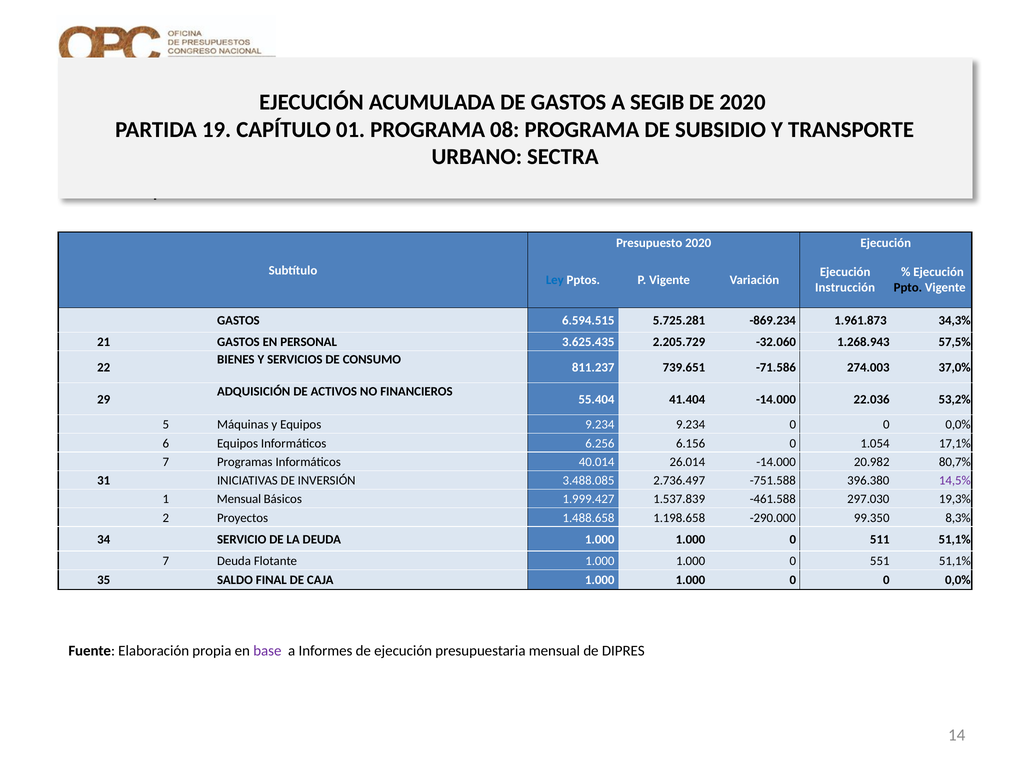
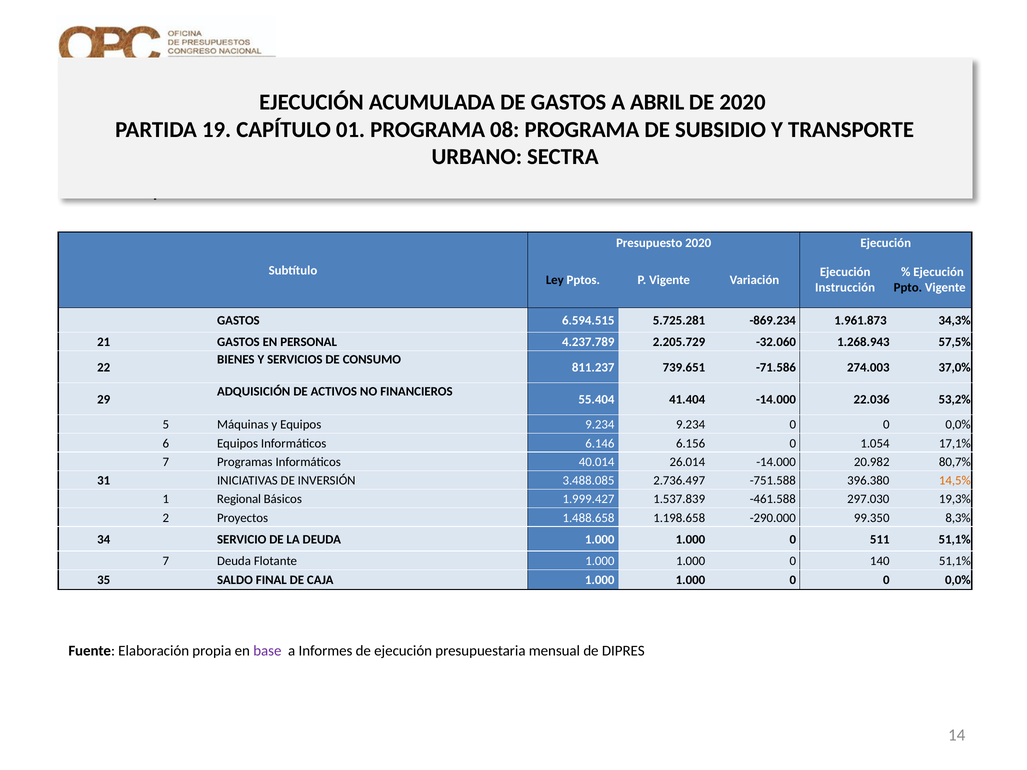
SEGIB: SEGIB -> ABRIL
Ley colour: blue -> black
3.625.435: 3.625.435 -> 4.237.789
6.256: 6.256 -> 6.146
14,5% colour: purple -> orange
1 Mensual: Mensual -> Regional
551: 551 -> 140
